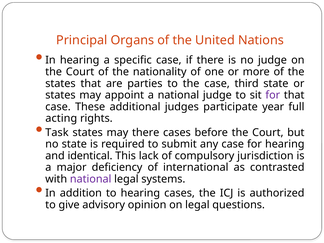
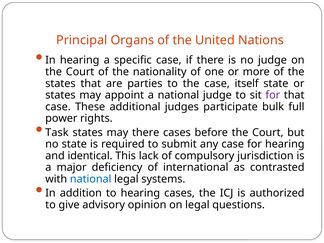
third: third -> itself
year: year -> bulk
acting: acting -> power
national at (91, 179) colour: purple -> blue
